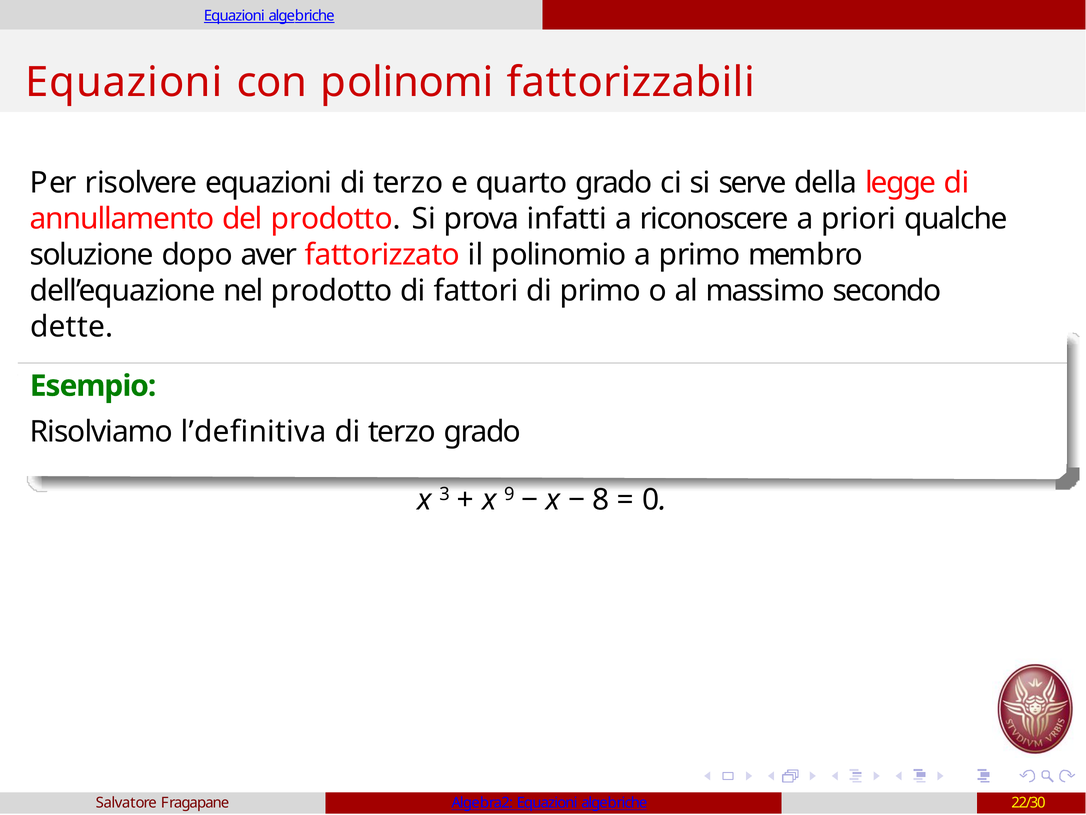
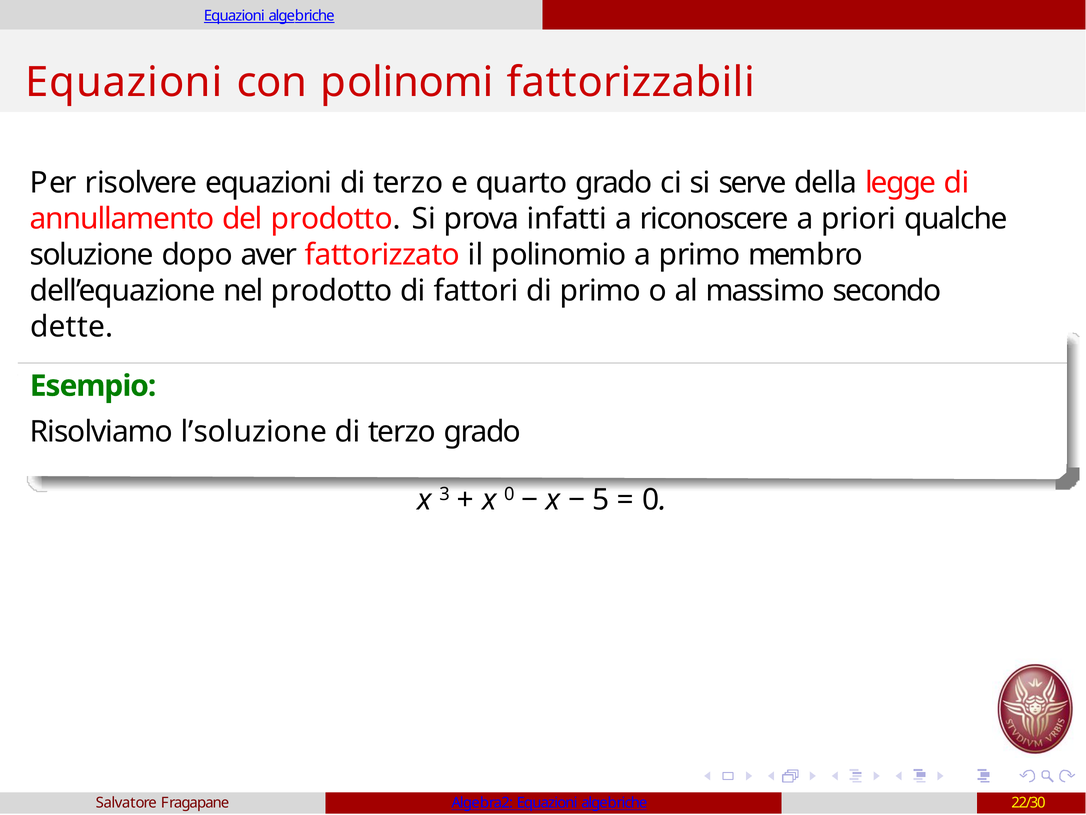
l’definitiva: l’definitiva -> l’soluzione
x 9: 9 -> 0
8: 8 -> 5
